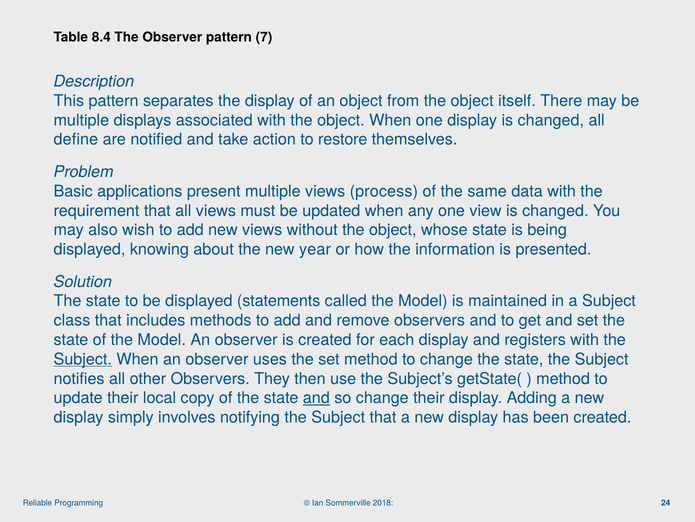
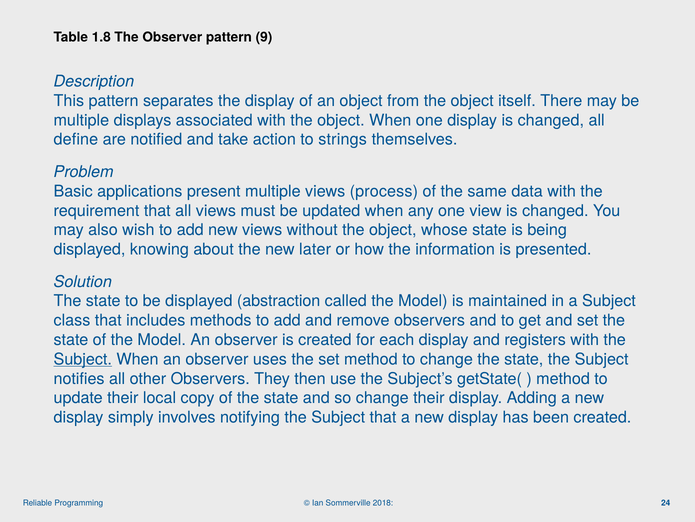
8.4: 8.4 -> 1.8
7: 7 -> 9
restore: restore -> strings
year: year -> later
statements: statements -> abstraction
and at (316, 397) underline: present -> none
